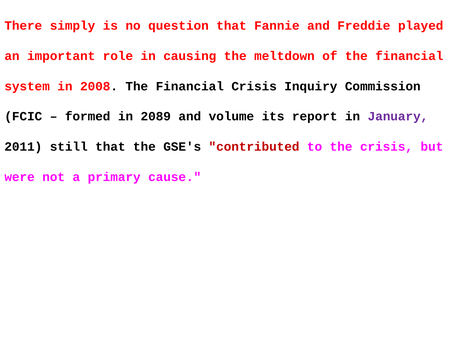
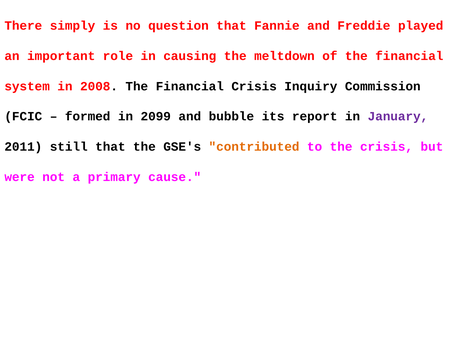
2089: 2089 -> 2099
volume: volume -> bubble
contributed colour: red -> orange
